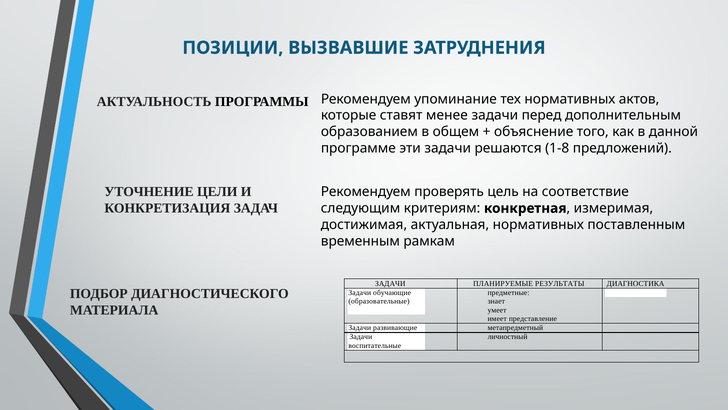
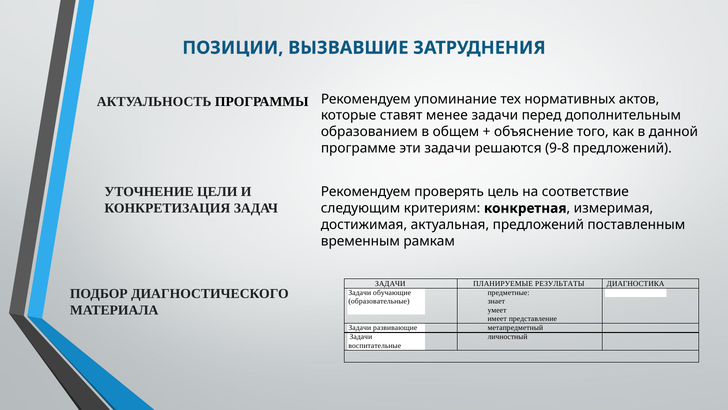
1-8: 1-8 -> 9-8
актуальная нормативных: нормативных -> предложений
